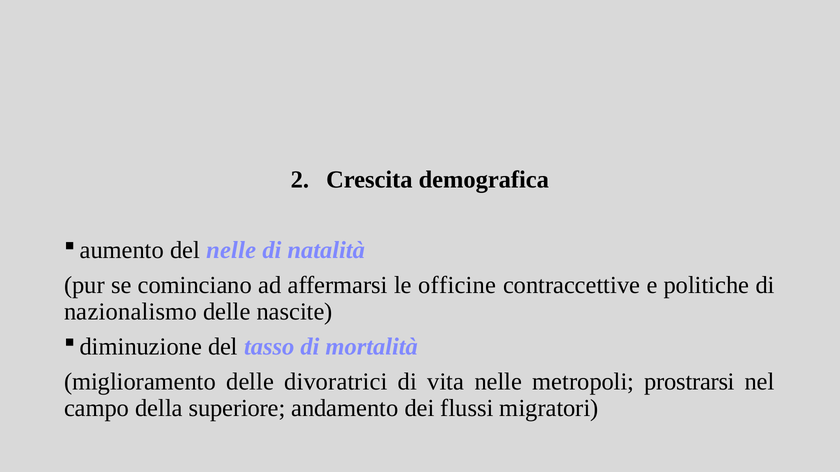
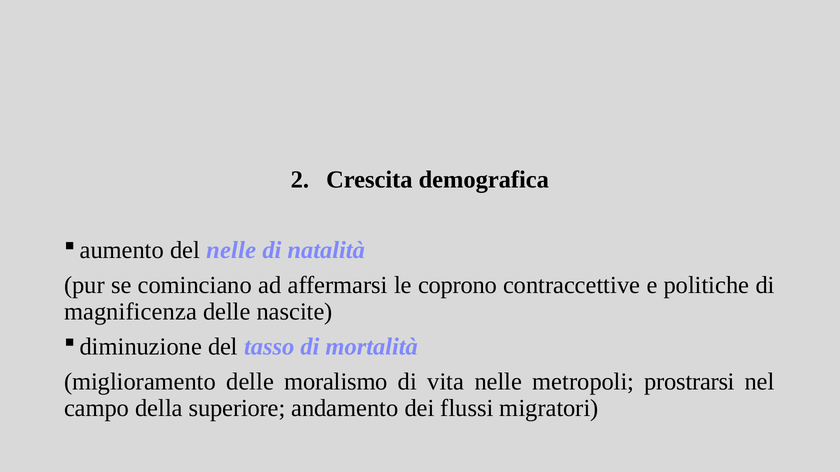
officine: officine -> coprono
nazionalismo: nazionalismo -> magnificenza
divoratrici: divoratrici -> moralismo
